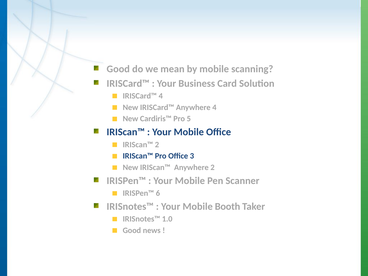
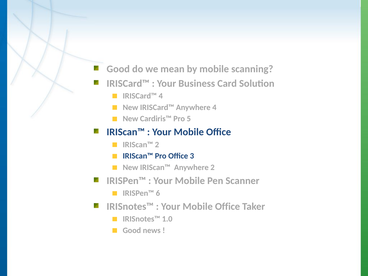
Booth at (228, 206): Booth -> Office
